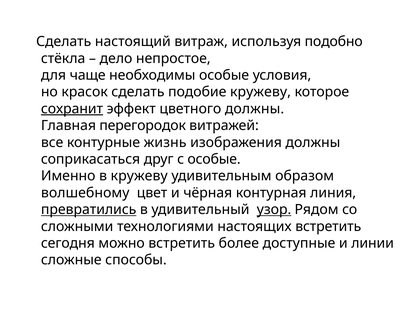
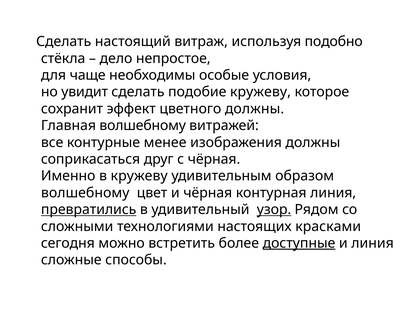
красок: красок -> увидит
сохранит underline: present -> none
Главная перегородок: перегородок -> волшебному
жизнь: жизнь -> менее
с особые: особые -> чёрная
настоящих встретить: встретить -> красками
доступные underline: none -> present
и линии: линии -> линия
